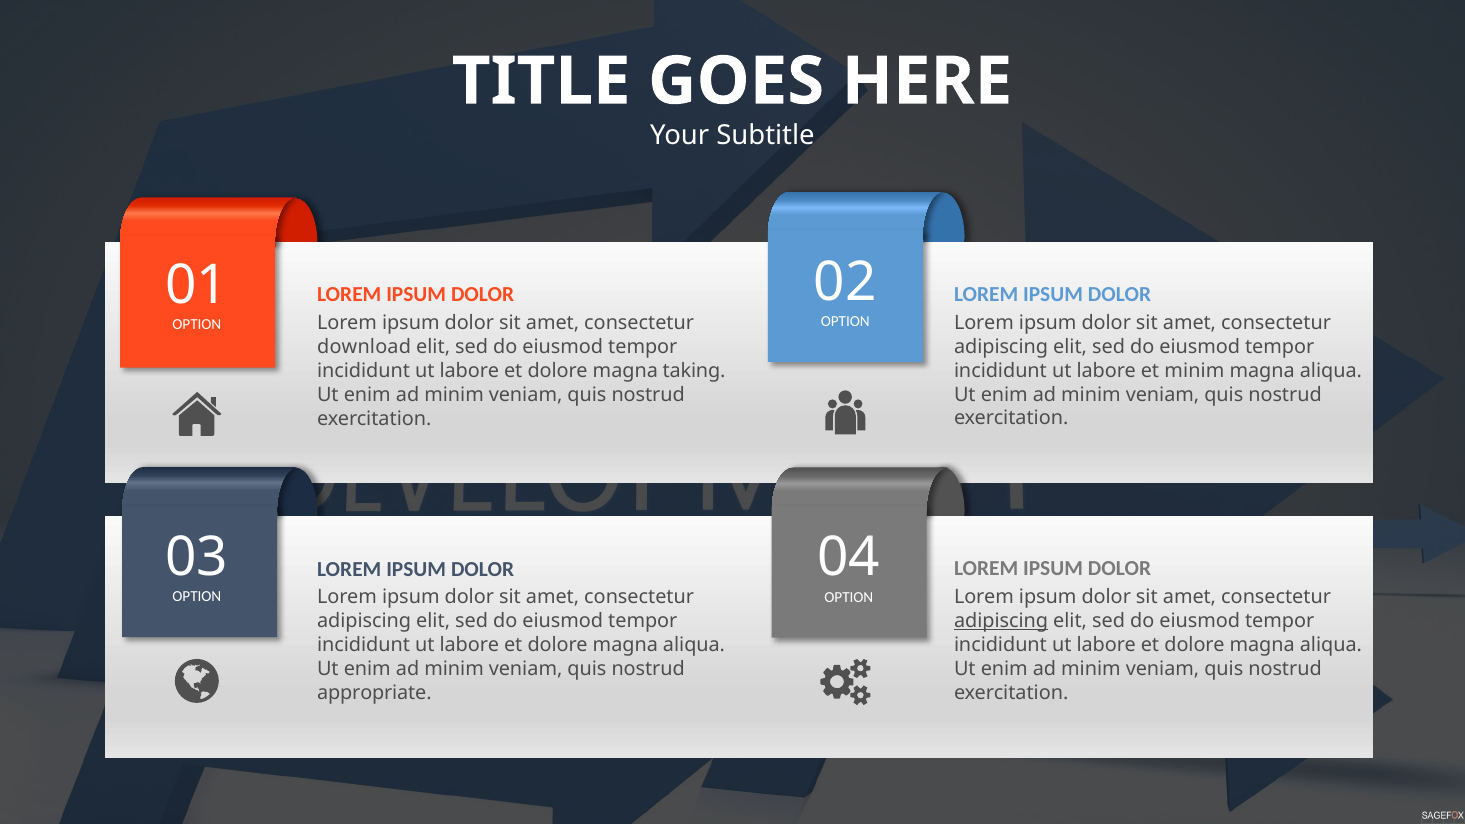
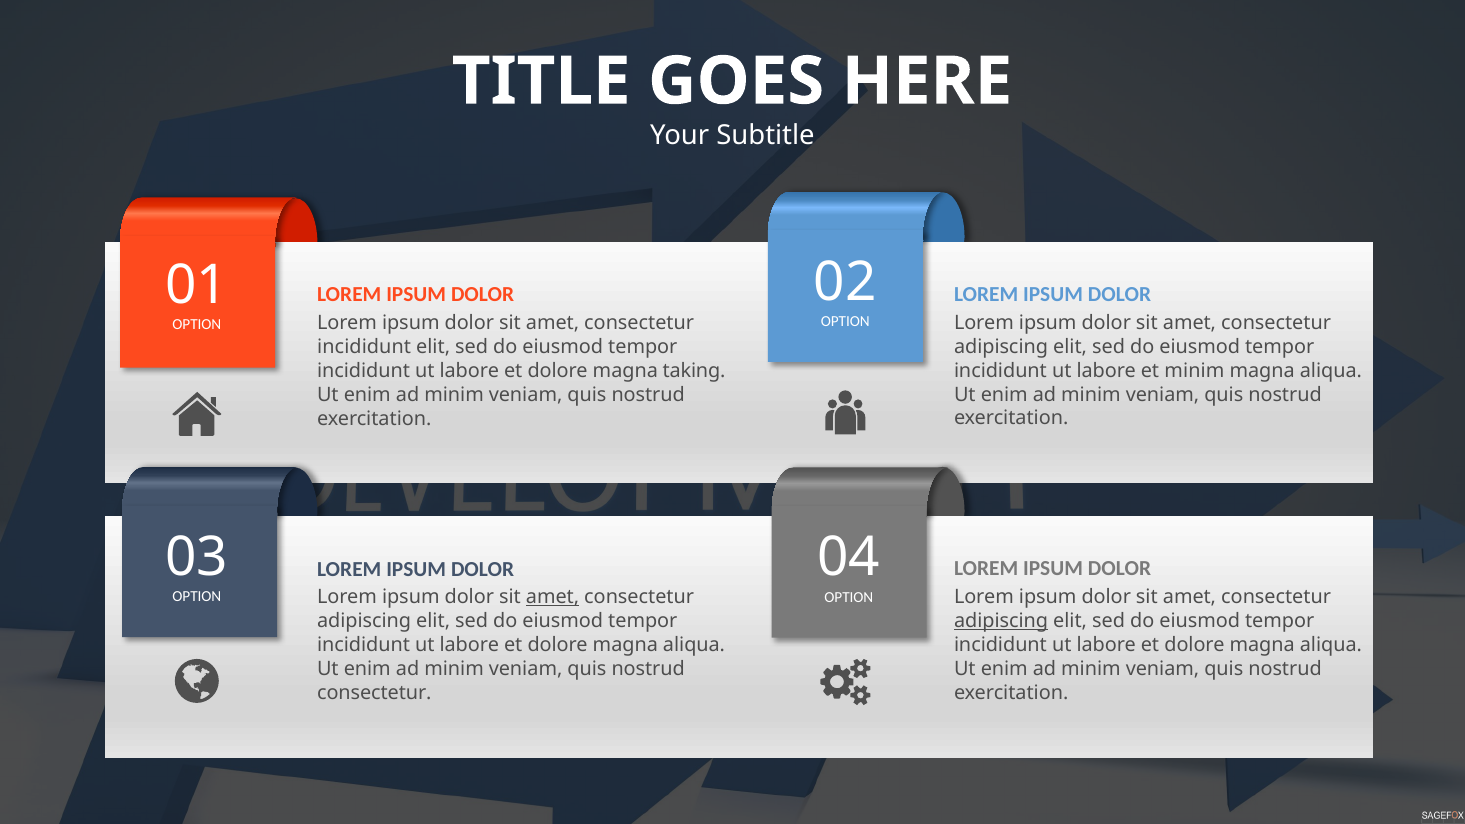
download at (364, 347): download -> incididunt
amet at (553, 597) underline: none -> present
appropriate at (374, 693): appropriate -> consectetur
